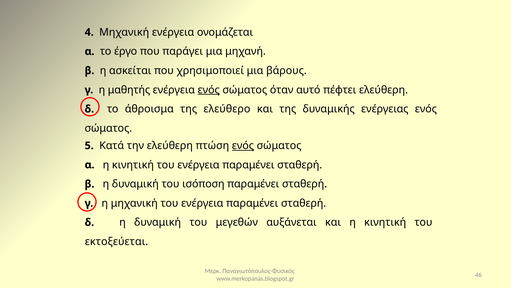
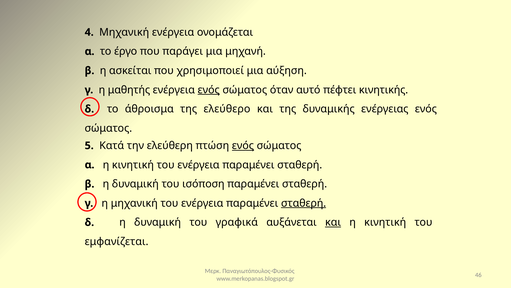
βάρους: βάρους -> αύξηση
πέφτει ελεύθερη: ελεύθερη -> κινητικής
σταθερή at (304, 203) underline: none -> present
μεγεθών: μεγεθών -> γραφικά
και at (333, 222) underline: none -> present
εκτοξεύεται: εκτοξεύεται -> εμφανίζεται
